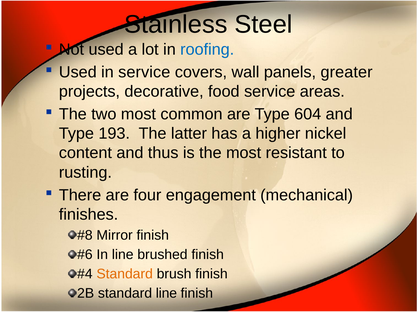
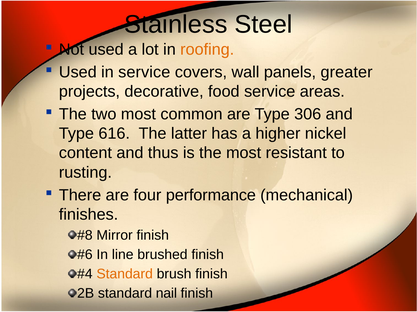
roofing colour: blue -> orange
604: 604 -> 306
193: 193 -> 616
engagement: engagement -> performance
standard line: line -> nail
